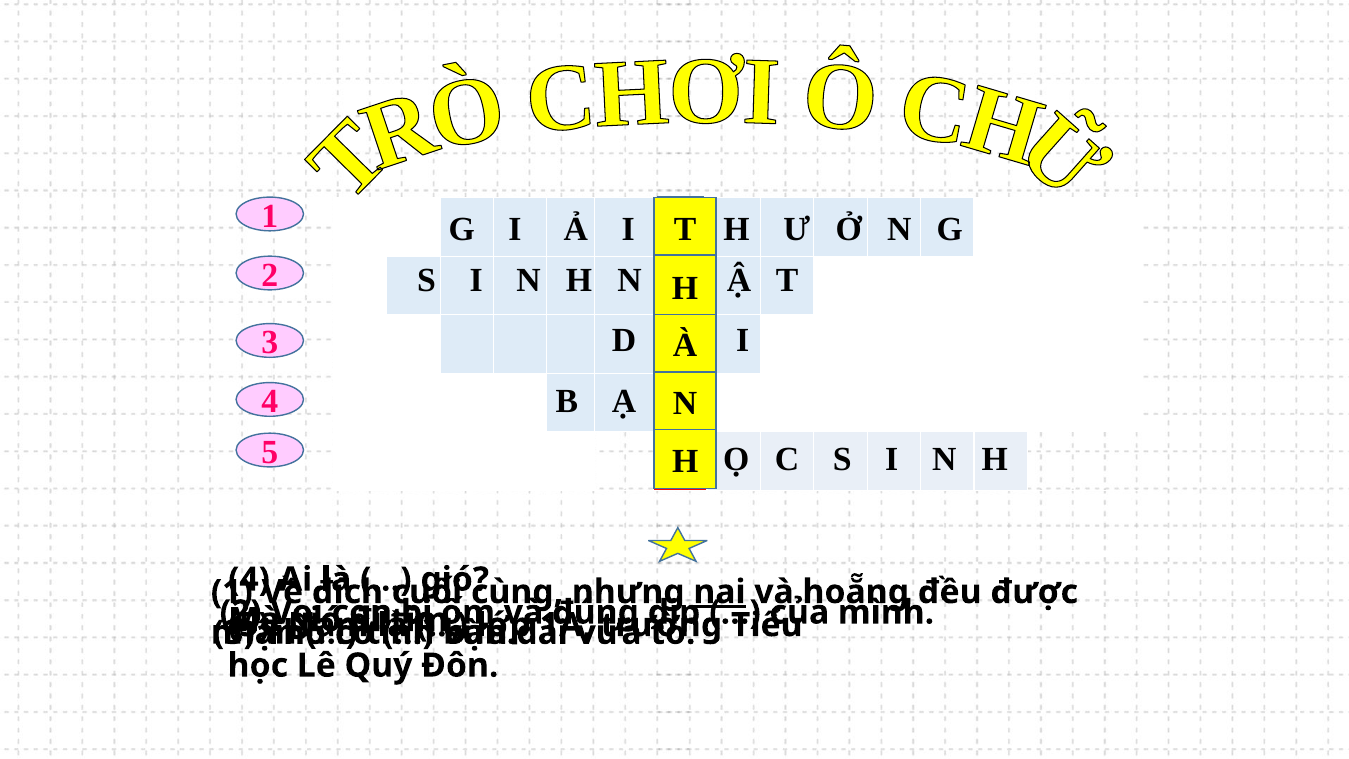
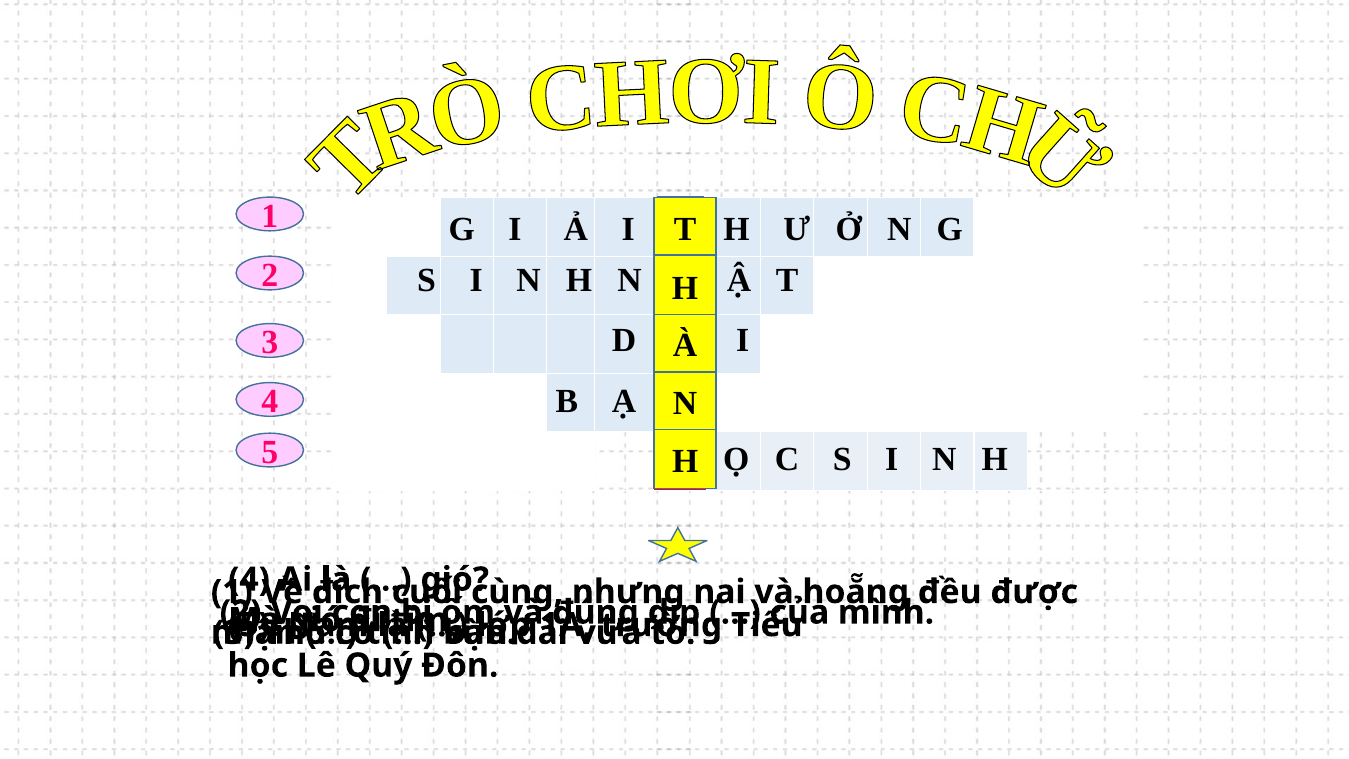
nai underline: present -> none
